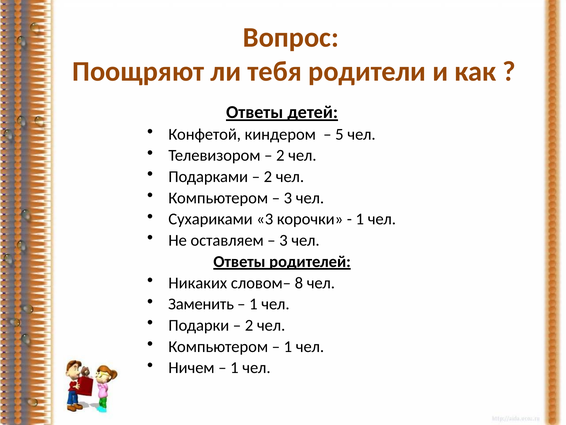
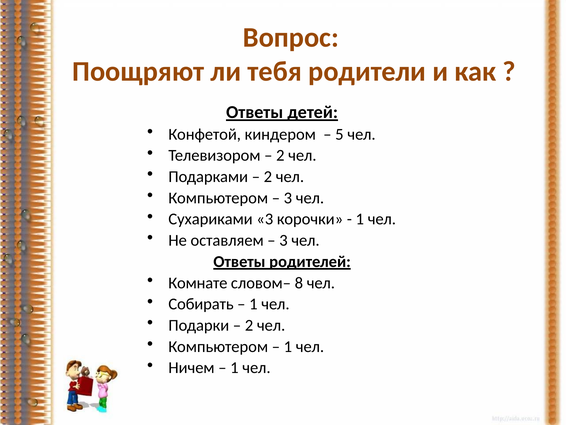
Никаких: Никаких -> Комнате
Заменить: Заменить -> Собирать
